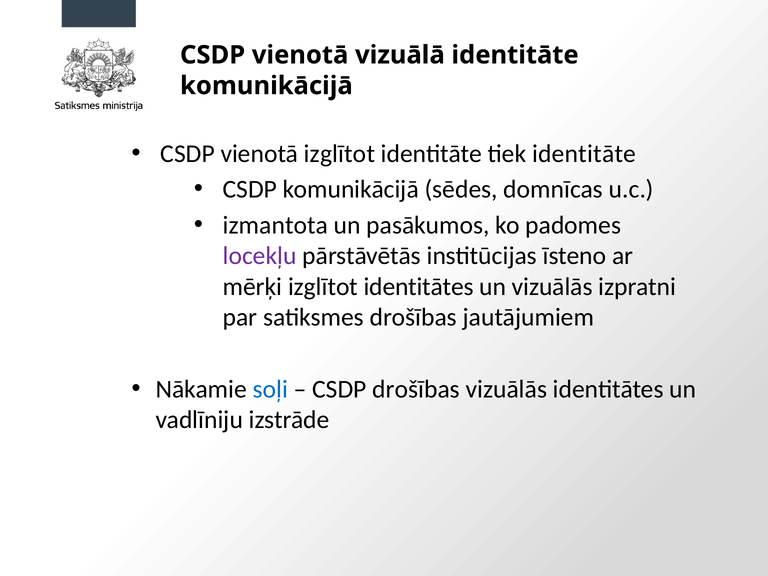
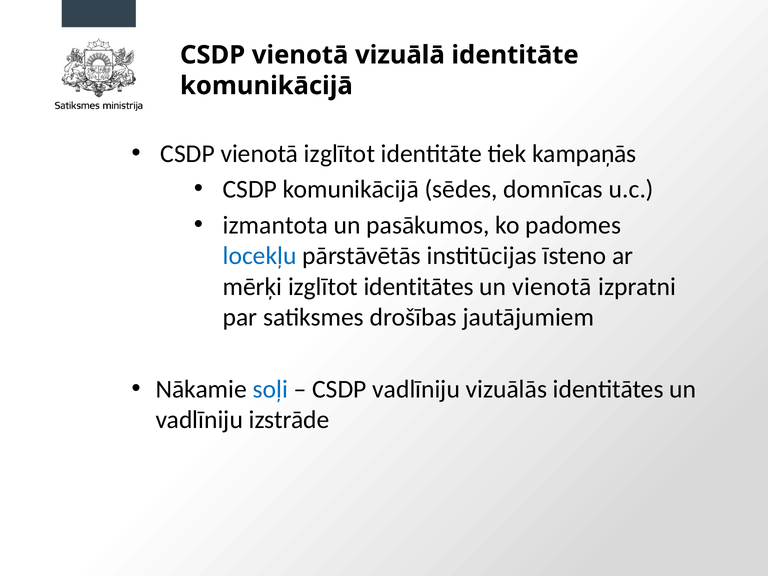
tiek identitāte: identitāte -> kampaņās
locekļu colour: purple -> blue
un vizuālās: vizuālās -> vienotā
CSDP drošības: drošības -> vadlīniju
